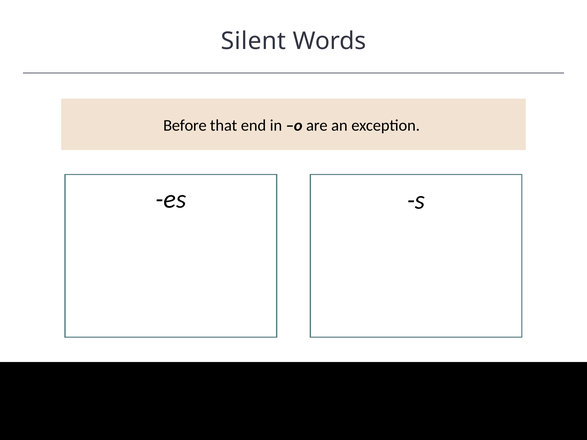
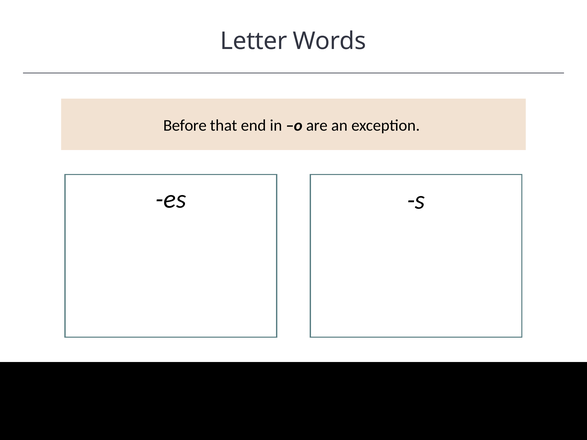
Silent: Silent -> Letter
